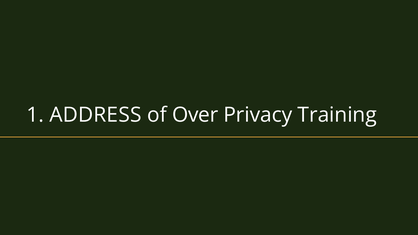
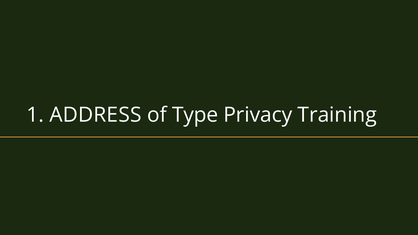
Over: Over -> Type
